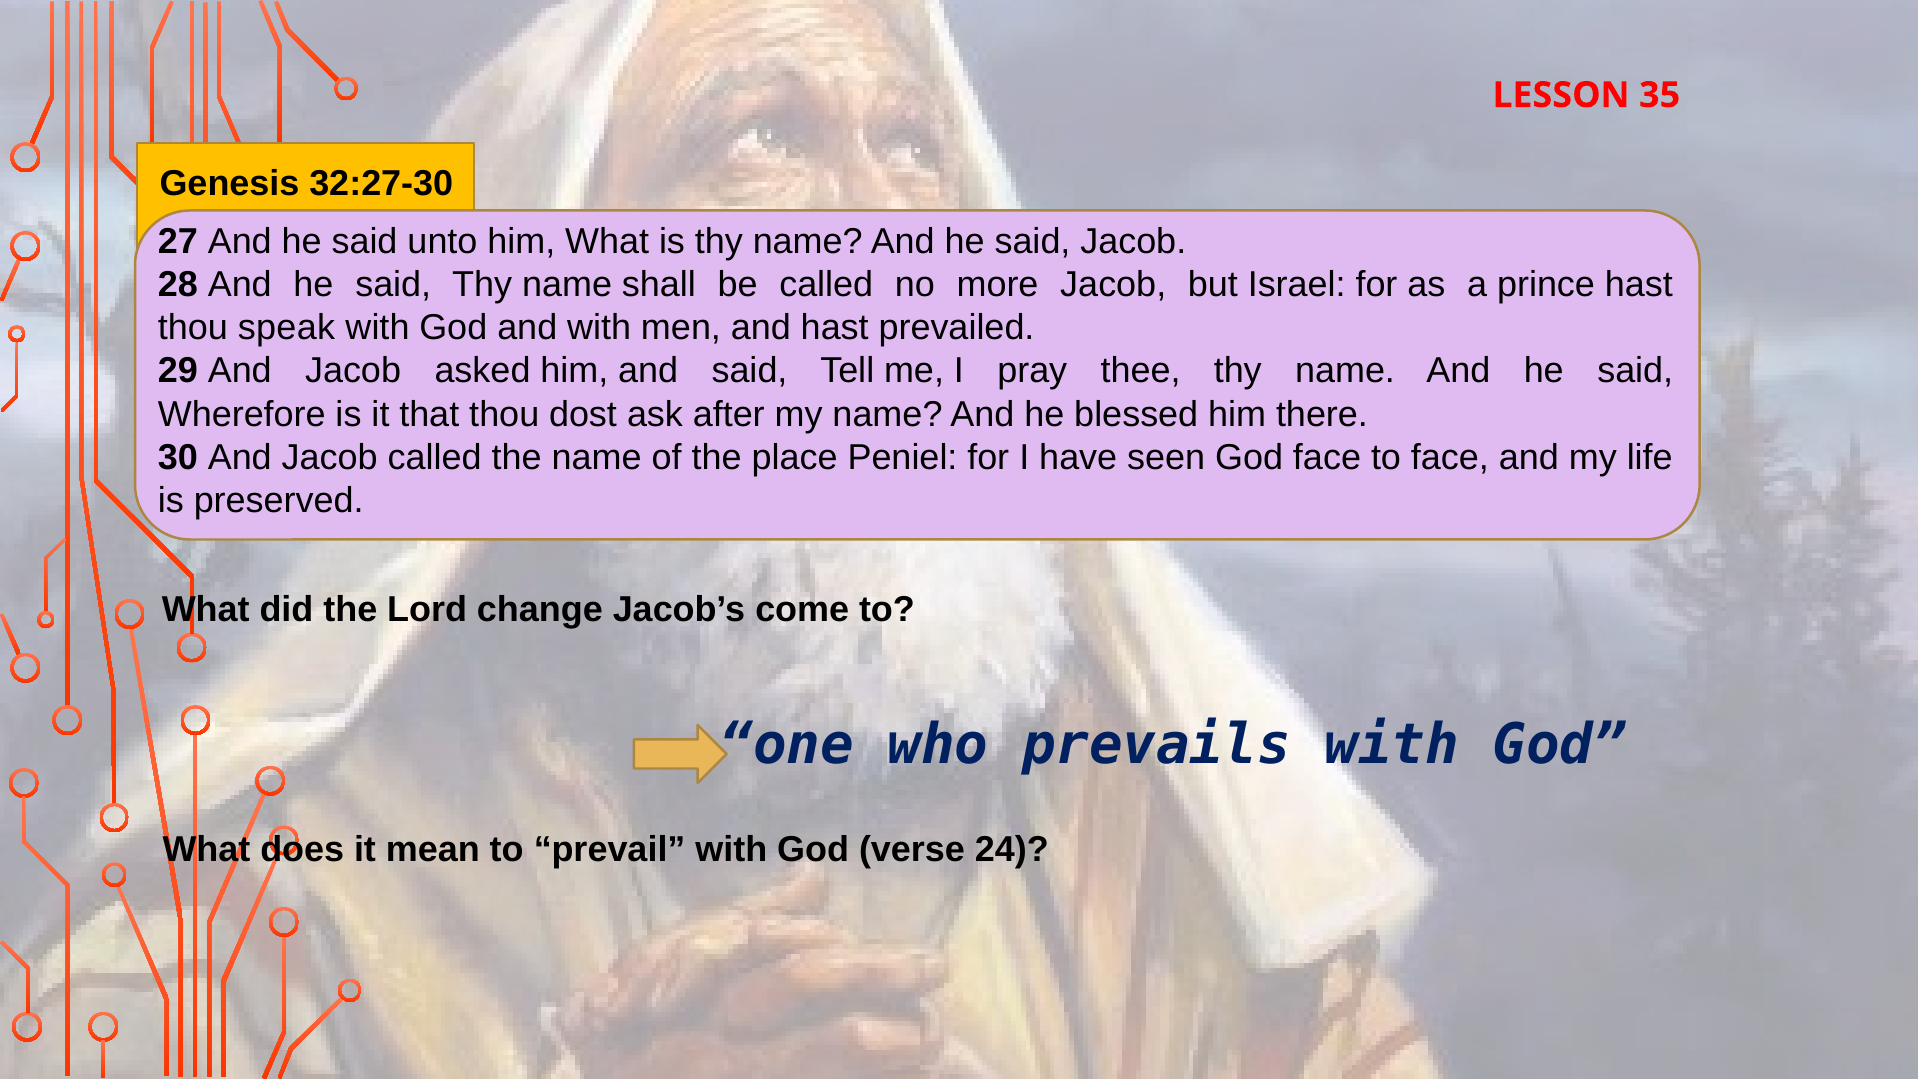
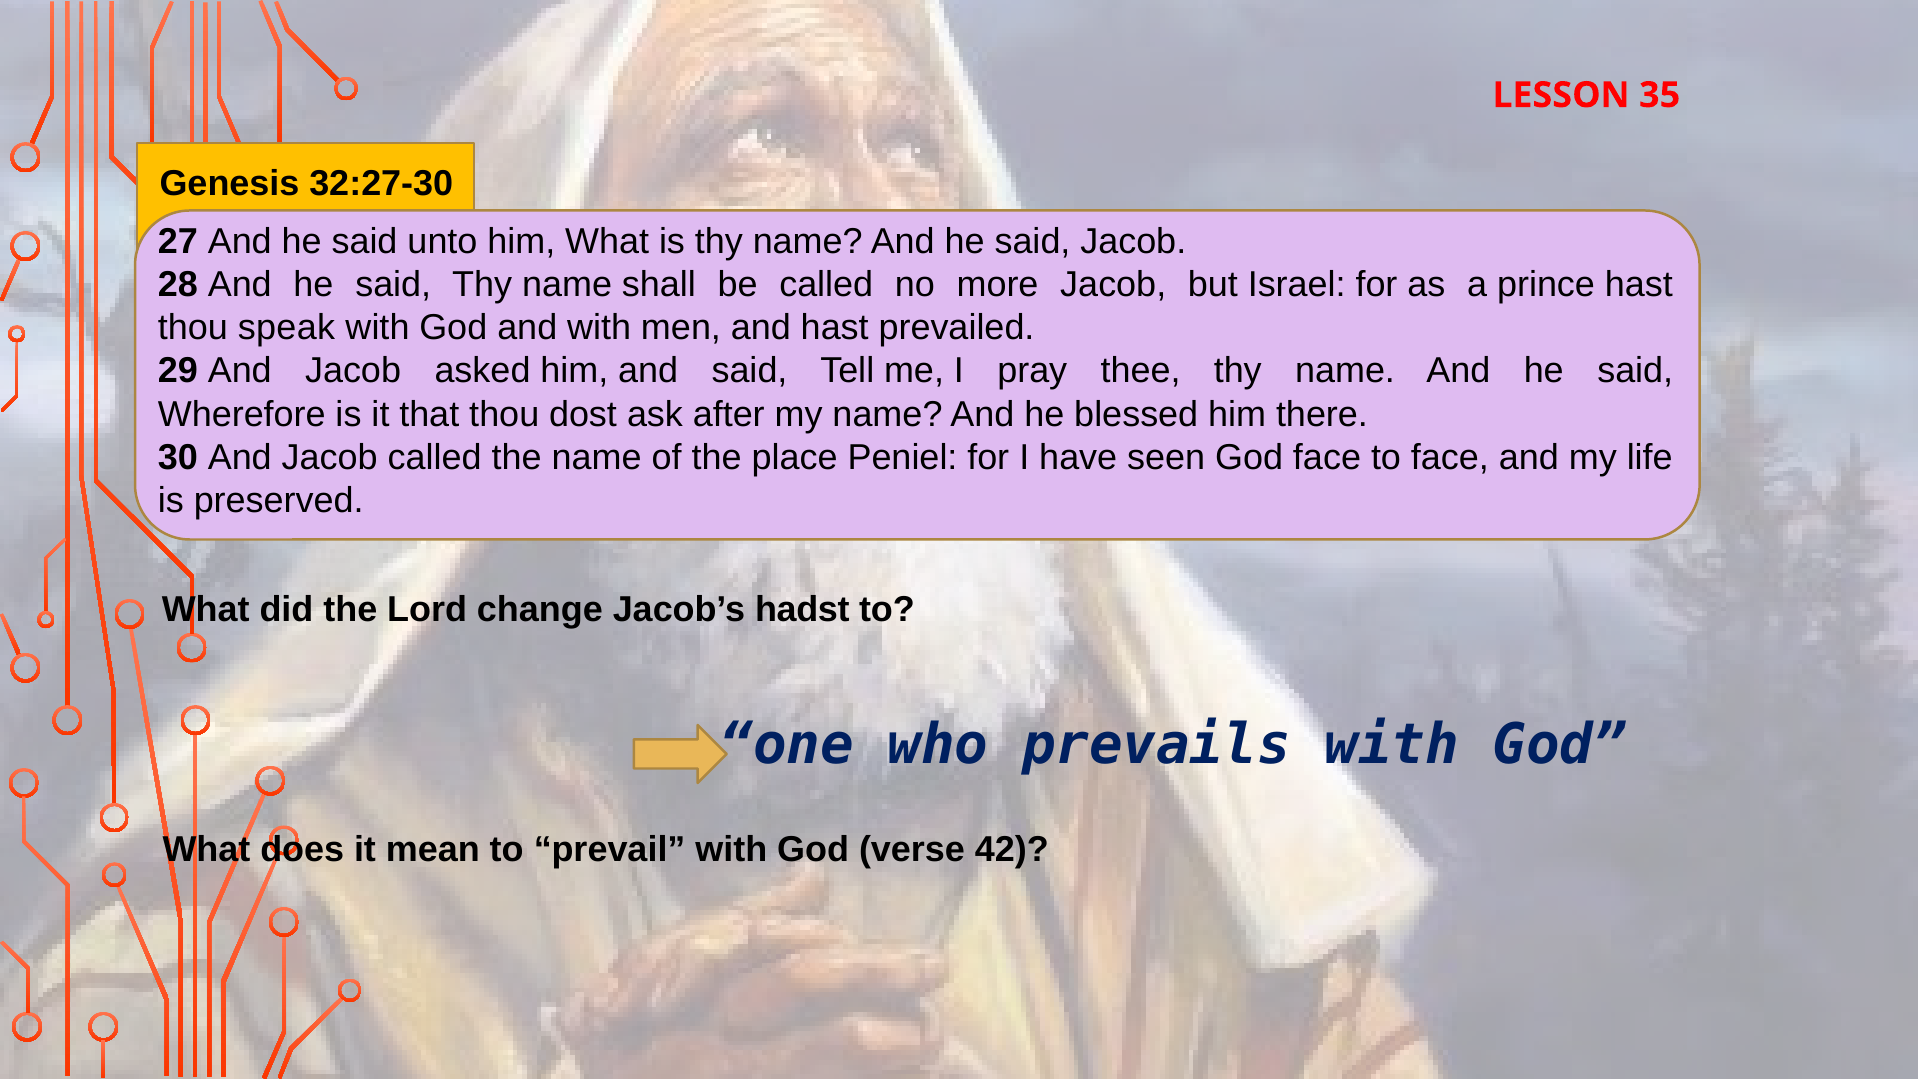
come: come -> hadst
24: 24 -> 42
